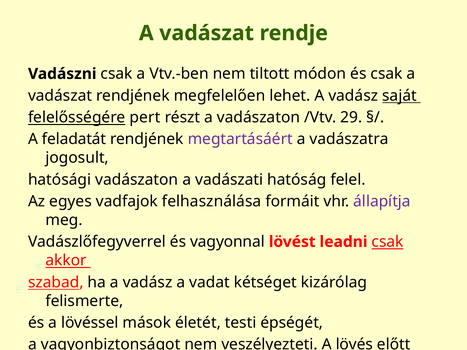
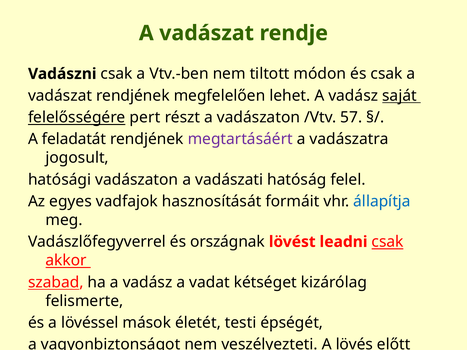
29: 29 -> 57
felhasználása: felhasználása -> hasznosítását
állapítja colour: purple -> blue
vagyonnal: vagyonnal -> országnak
